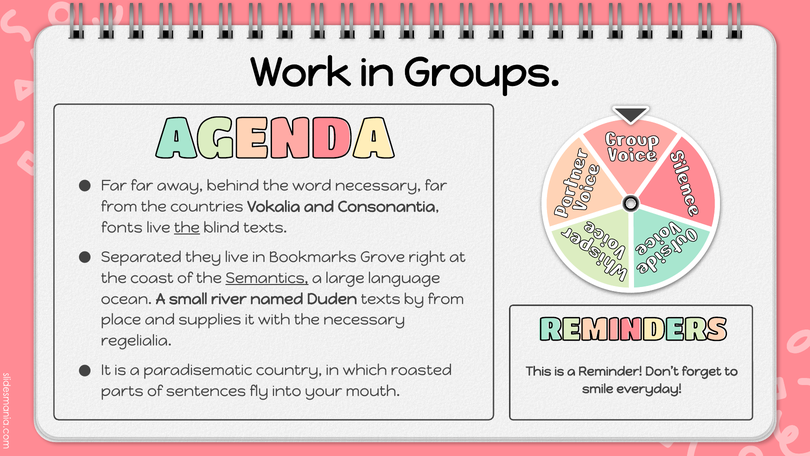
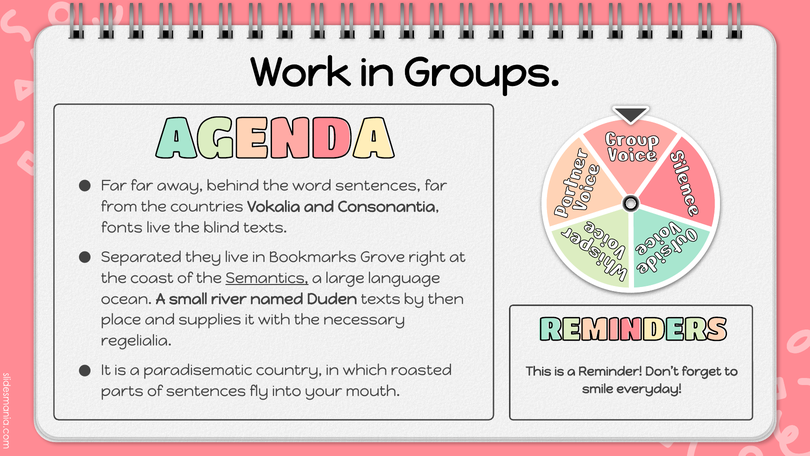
word necessary: necessary -> sentences
the at (187, 227) underline: present -> none
by from: from -> then
